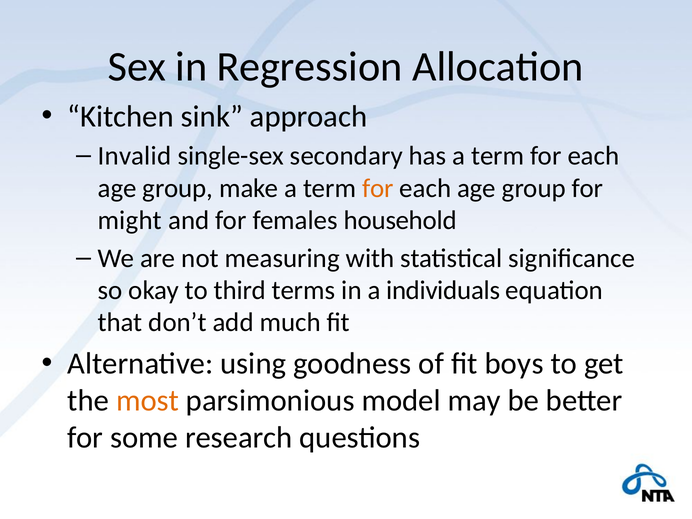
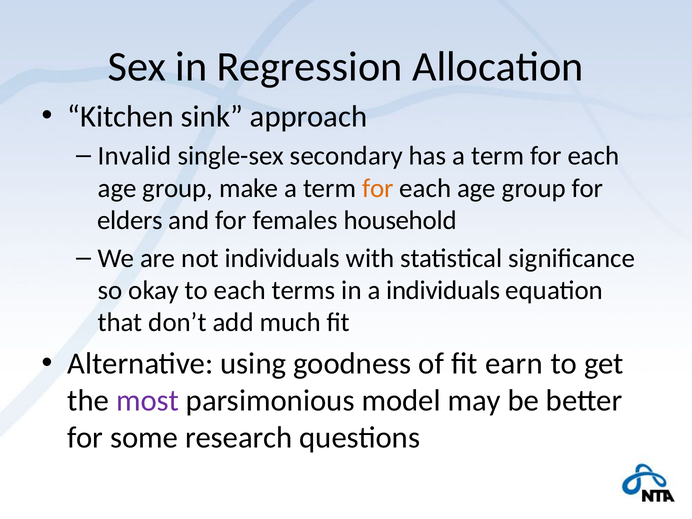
might: might -> elders
not measuring: measuring -> individuals
to third: third -> each
boys: boys -> earn
most colour: orange -> purple
